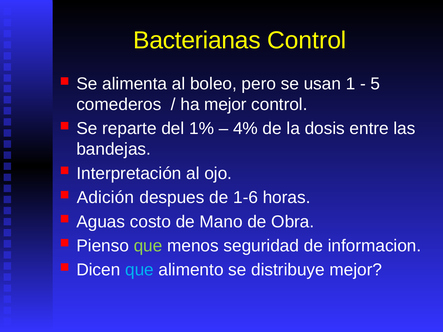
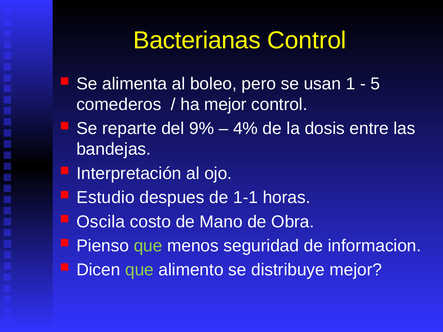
1%: 1% -> 9%
Adición: Adición -> Estudio
1-6: 1-6 -> 1-1
Aguas: Aguas -> Oscila
que at (139, 270) colour: light blue -> light green
